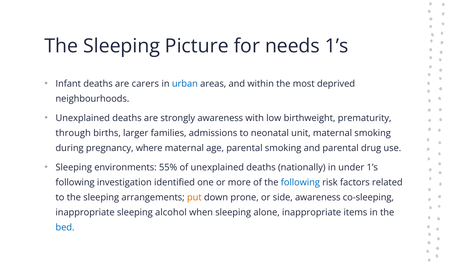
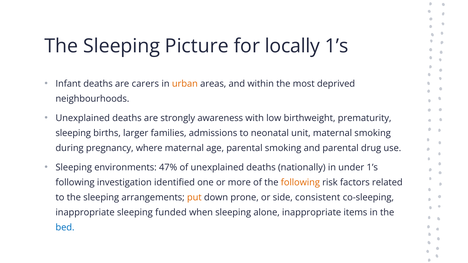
needs: needs -> locally
urban colour: blue -> orange
through at (73, 133): through -> sleeping
55%: 55% -> 47%
following at (300, 183) colour: blue -> orange
side awareness: awareness -> consistent
alcohol: alcohol -> funded
